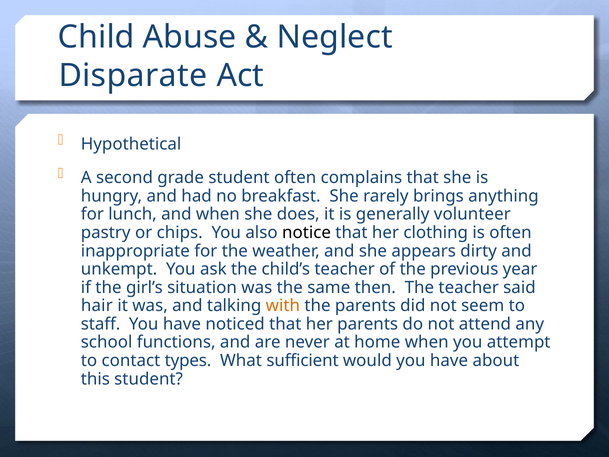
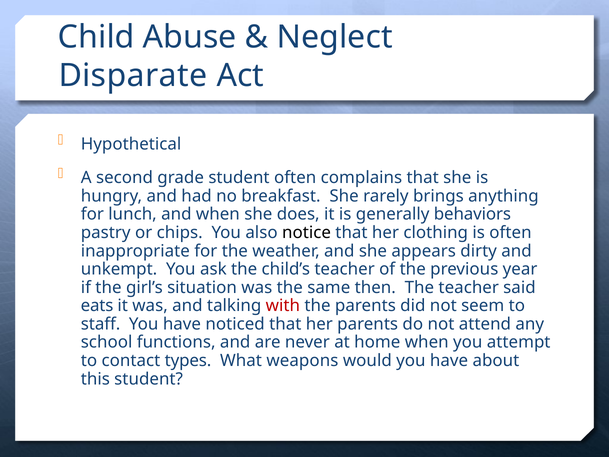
volunteer: volunteer -> behaviors
hair: hair -> eats
with colour: orange -> red
sufficient: sufficient -> weapons
